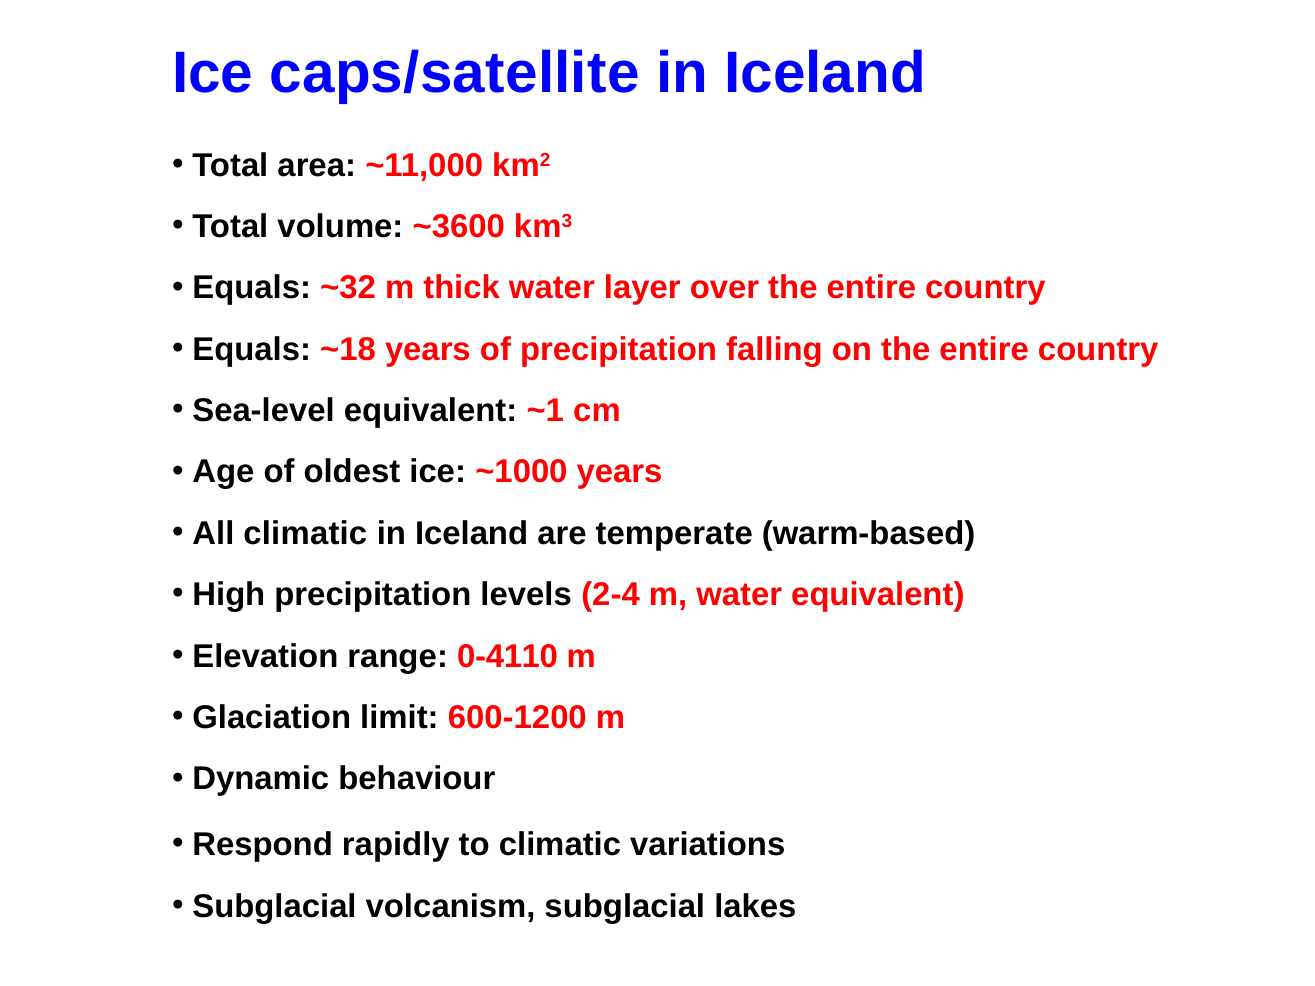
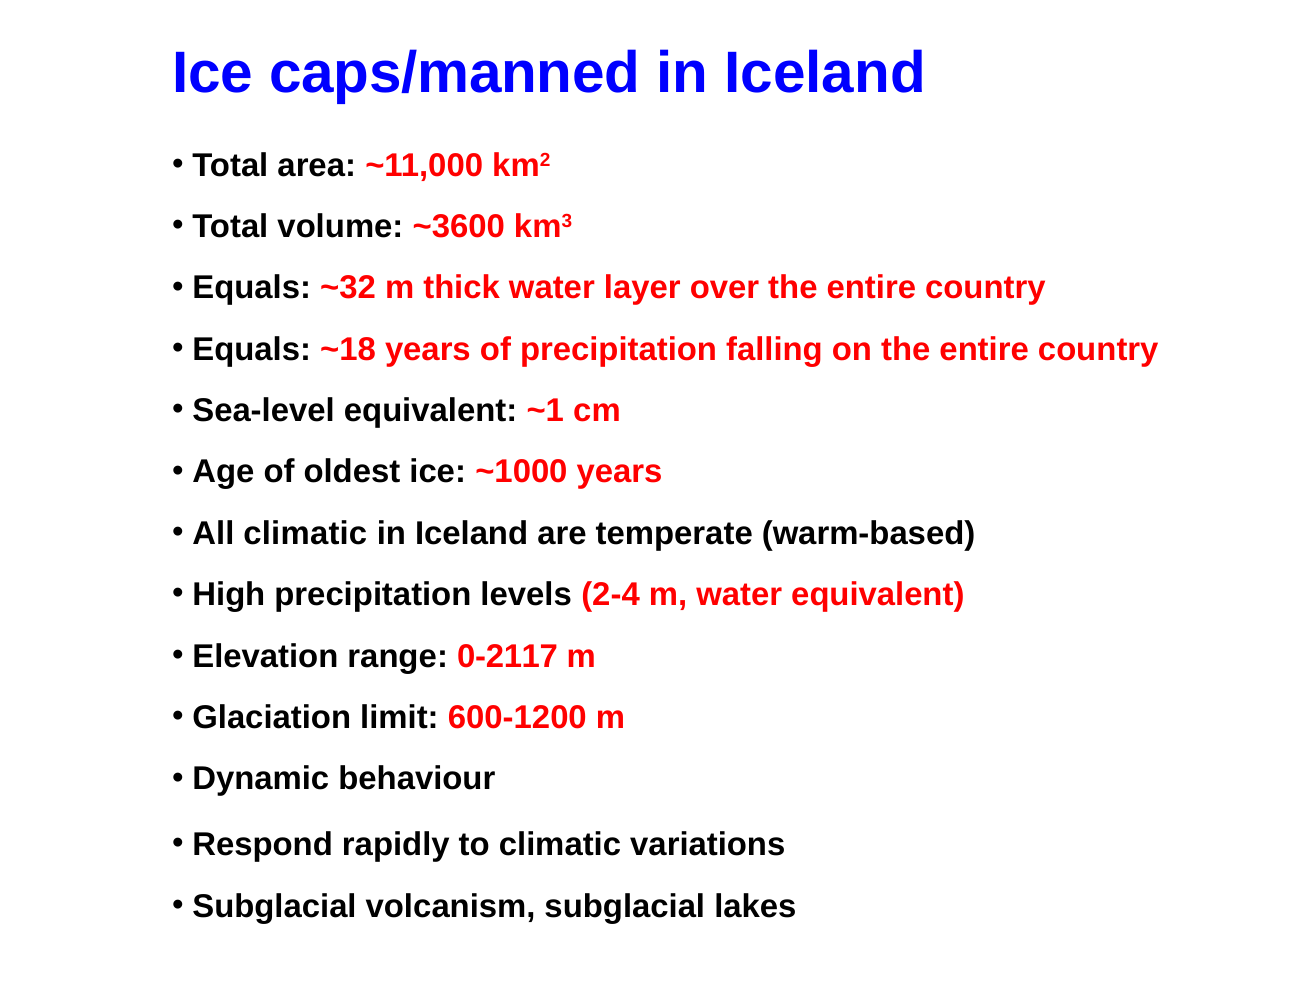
caps/satellite: caps/satellite -> caps/manned
0-4110: 0-4110 -> 0-2117
